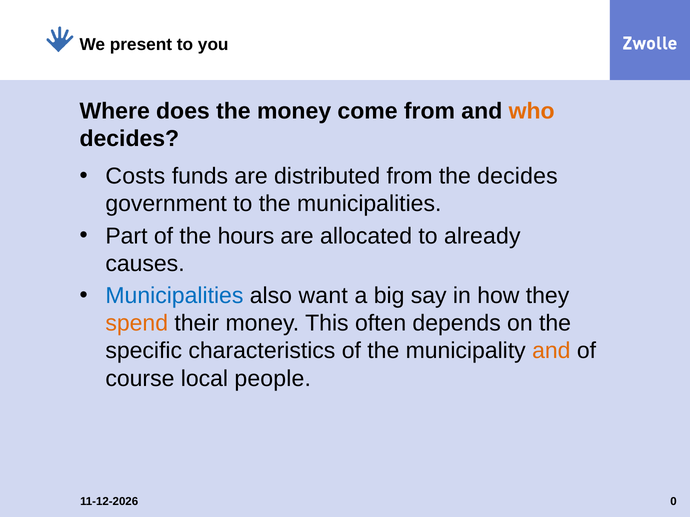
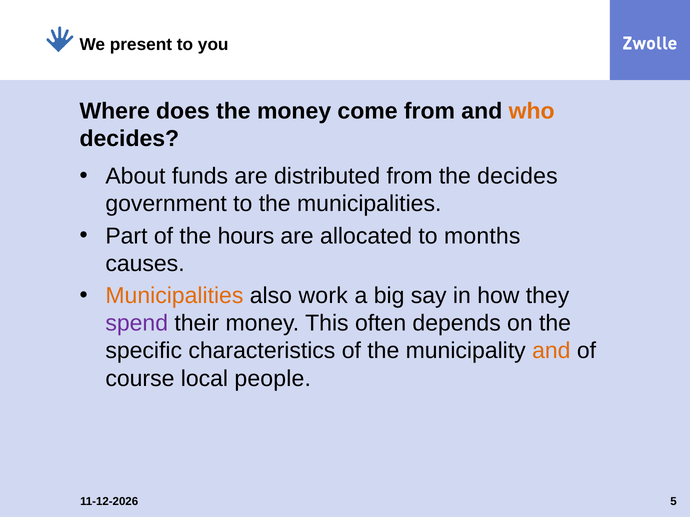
Costs: Costs -> About
already: already -> months
Municipalities at (174, 296) colour: blue -> orange
want: want -> work
spend colour: orange -> purple
0: 0 -> 5
